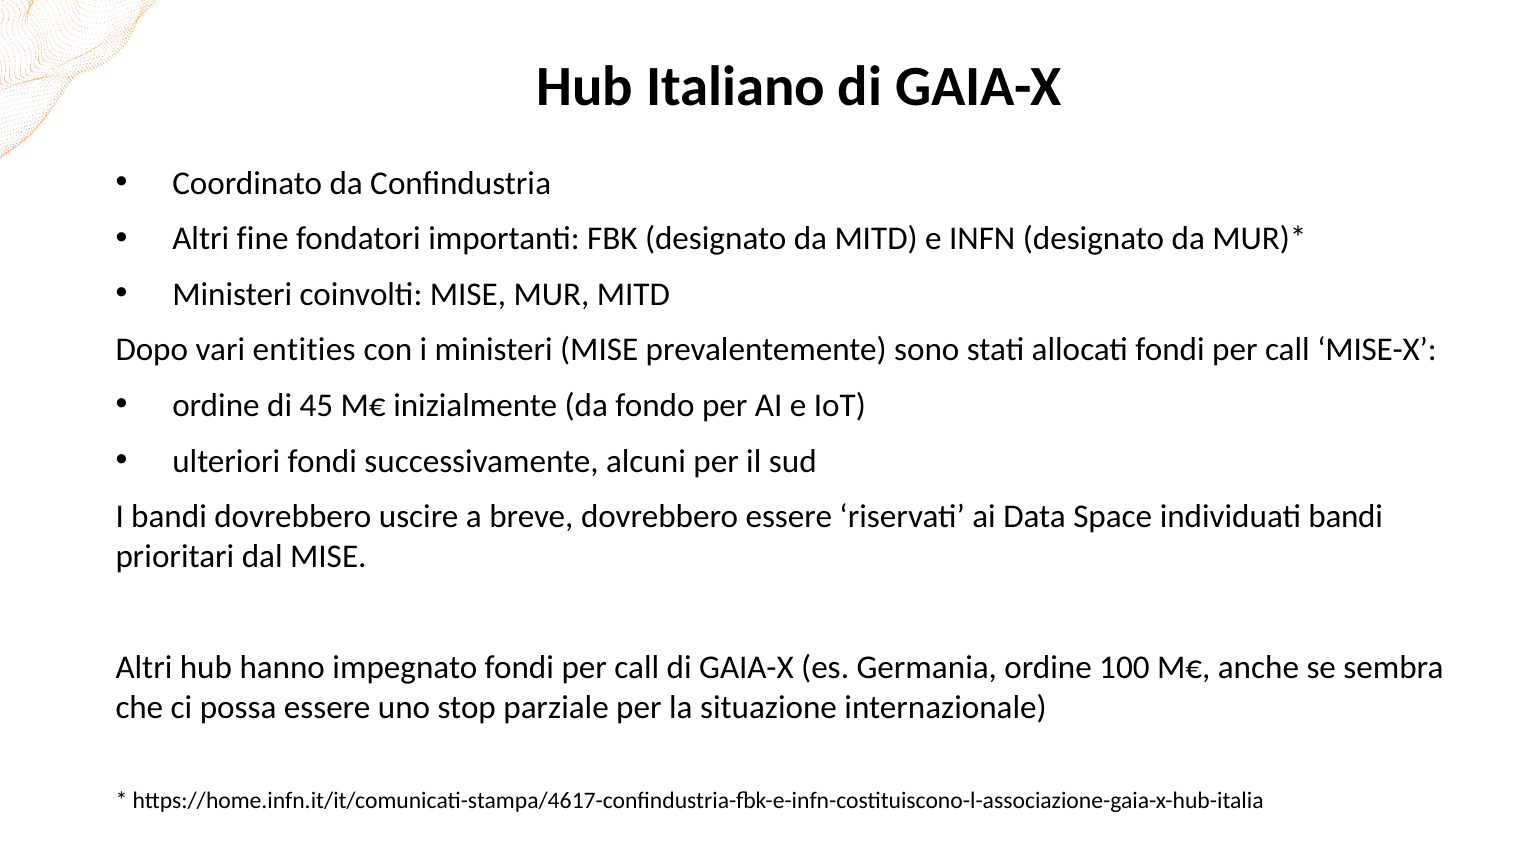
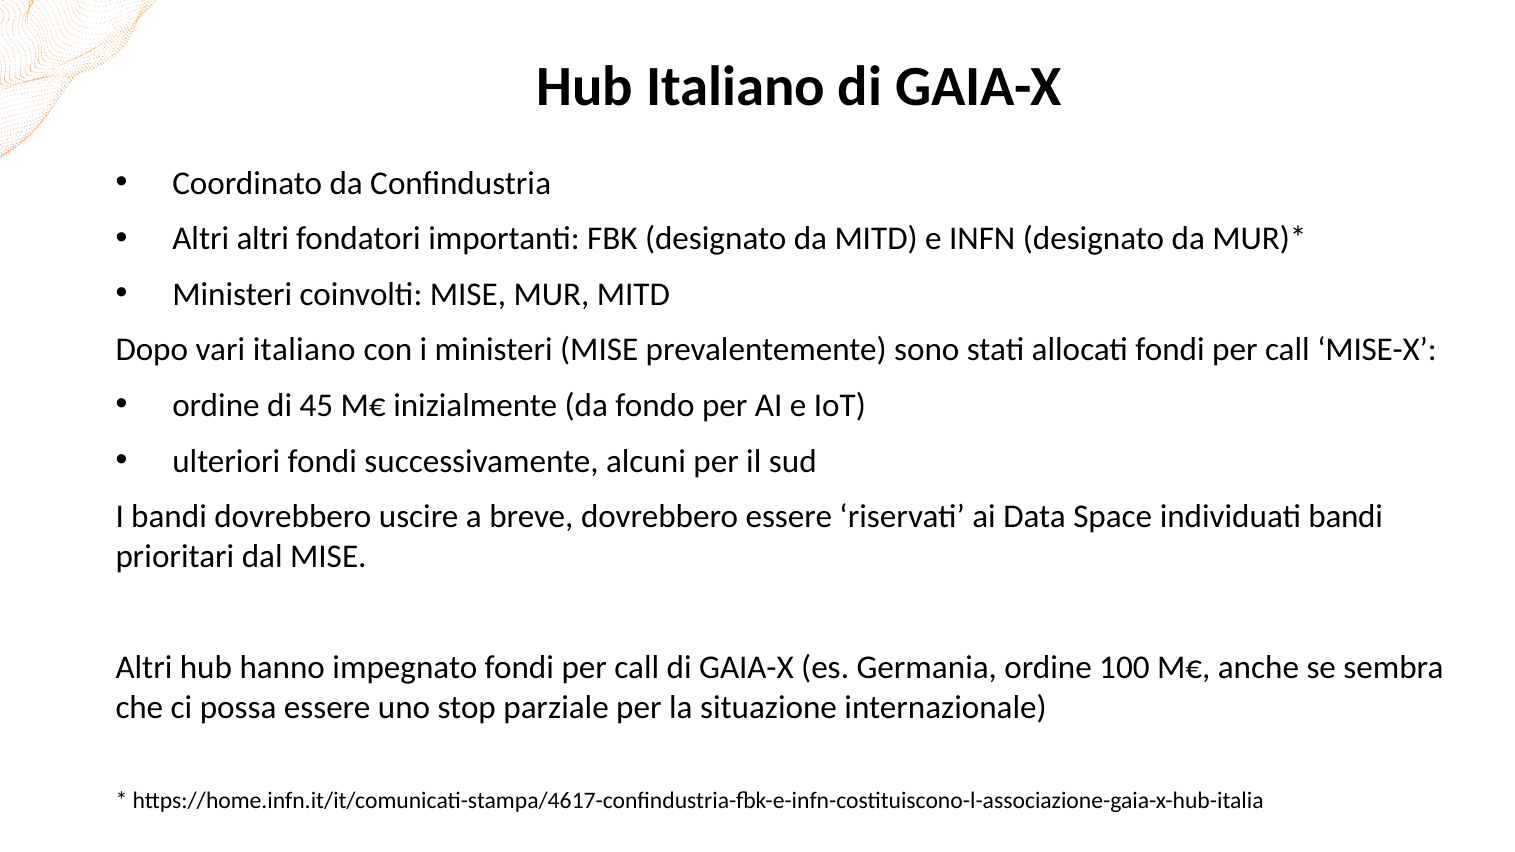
Altri fine: fine -> altri
vari entities: entities -> italiano
